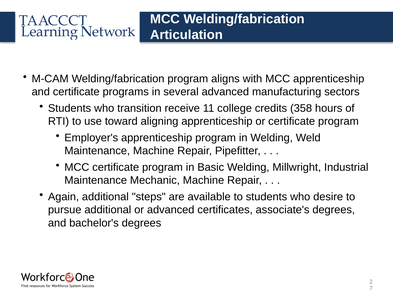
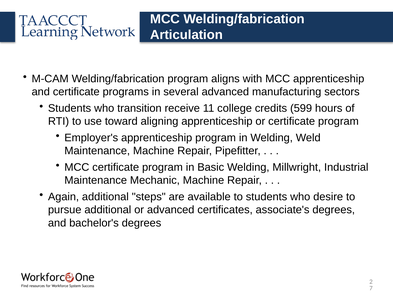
358: 358 -> 599
